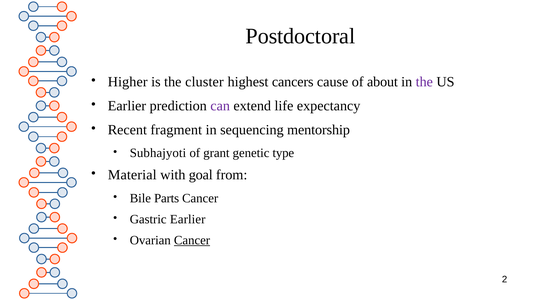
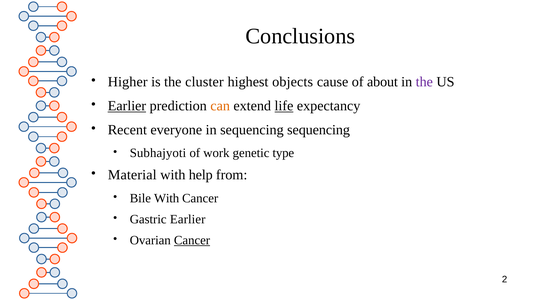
Postdoctoral: Postdoctoral -> Conclusions
cancers: cancers -> objects
Earlier at (127, 106) underline: none -> present
can colour: purple -> orange
life underline: none -> present
fragment: fragment -> everyone
sequencing mentorship: mentorship -> sequencing
grant: grant -> work
goal: goal -> help
Bile Parts: Parts -> With
